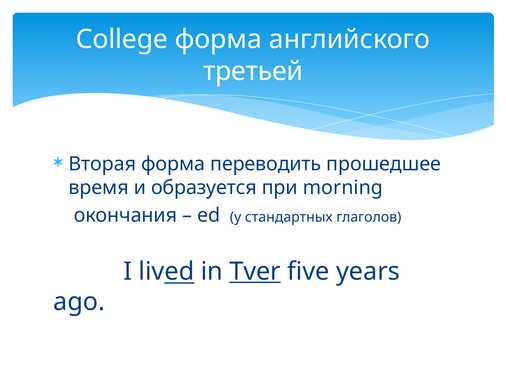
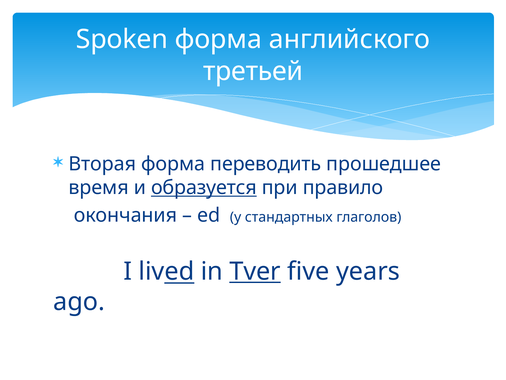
College: College -> Spoken
образуется underline: none -> present
morning: morning -> правило
